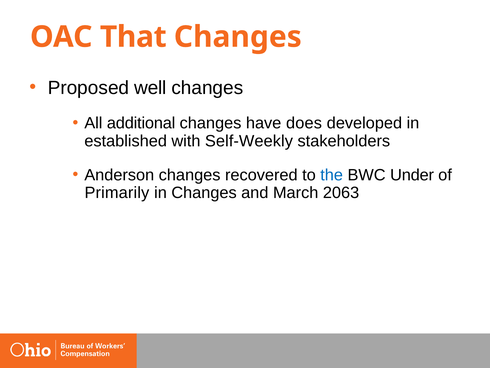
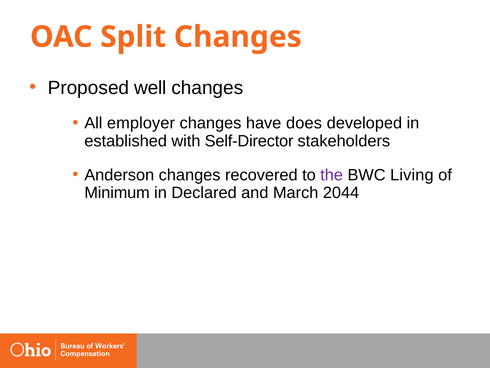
That: That -> Split
additional: additional -> employer
Self-Weekly: Self-Weekly -> Self-Director
the colour: blue -> purple
Under: Under -> Living
Primarily: Primarily -> Minimum
in Changes: Changes -> Declared
2063: 2063 -> 2044
